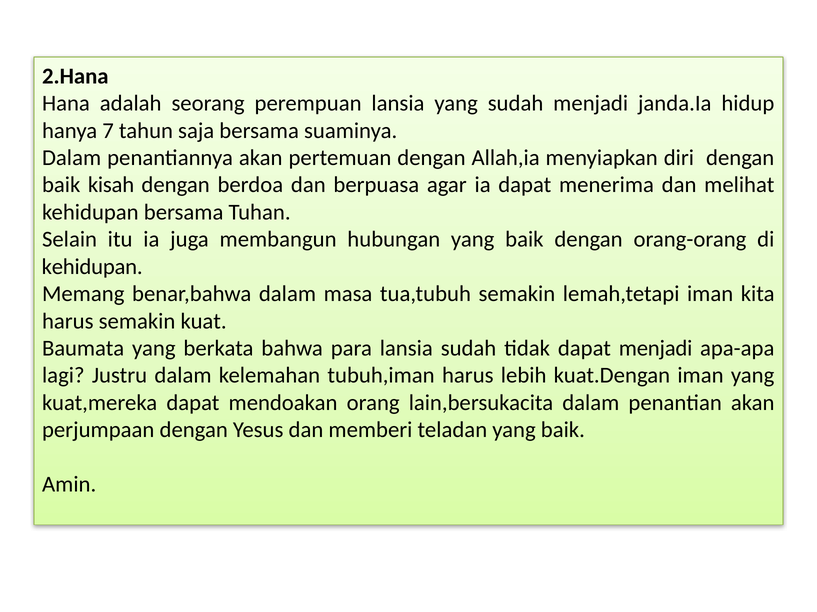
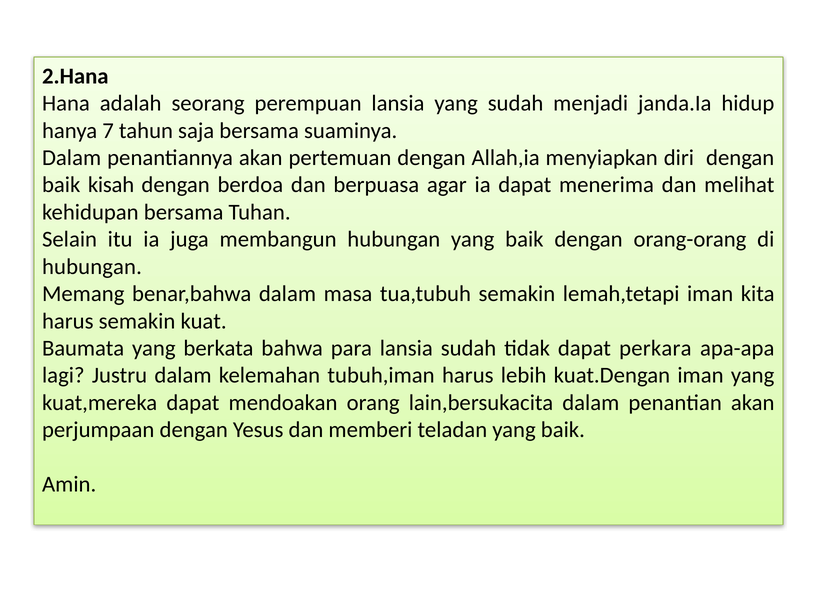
kehidupan at (92, 267): kehidupan -> hubungan
dapat menjadi: menjadi -> perkara
